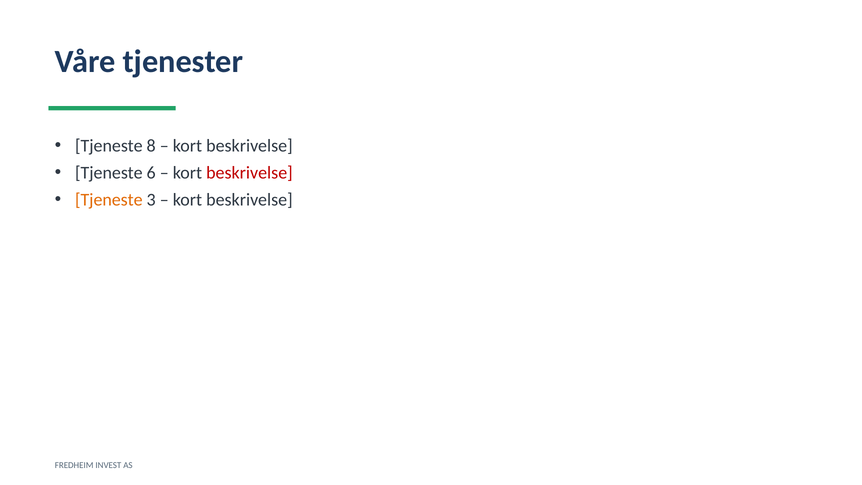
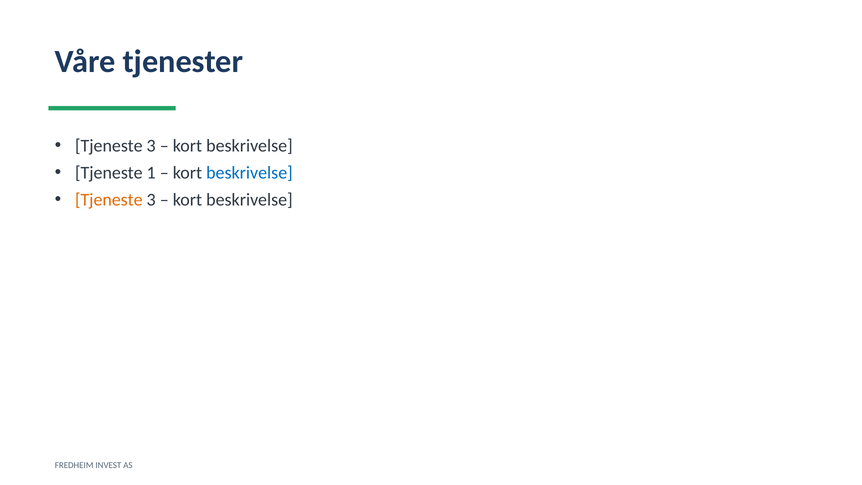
8 at (151, 146): 8 -> 3
6: 6 -> 1
beskrivelse at (249, 173) colour: red -> blue
